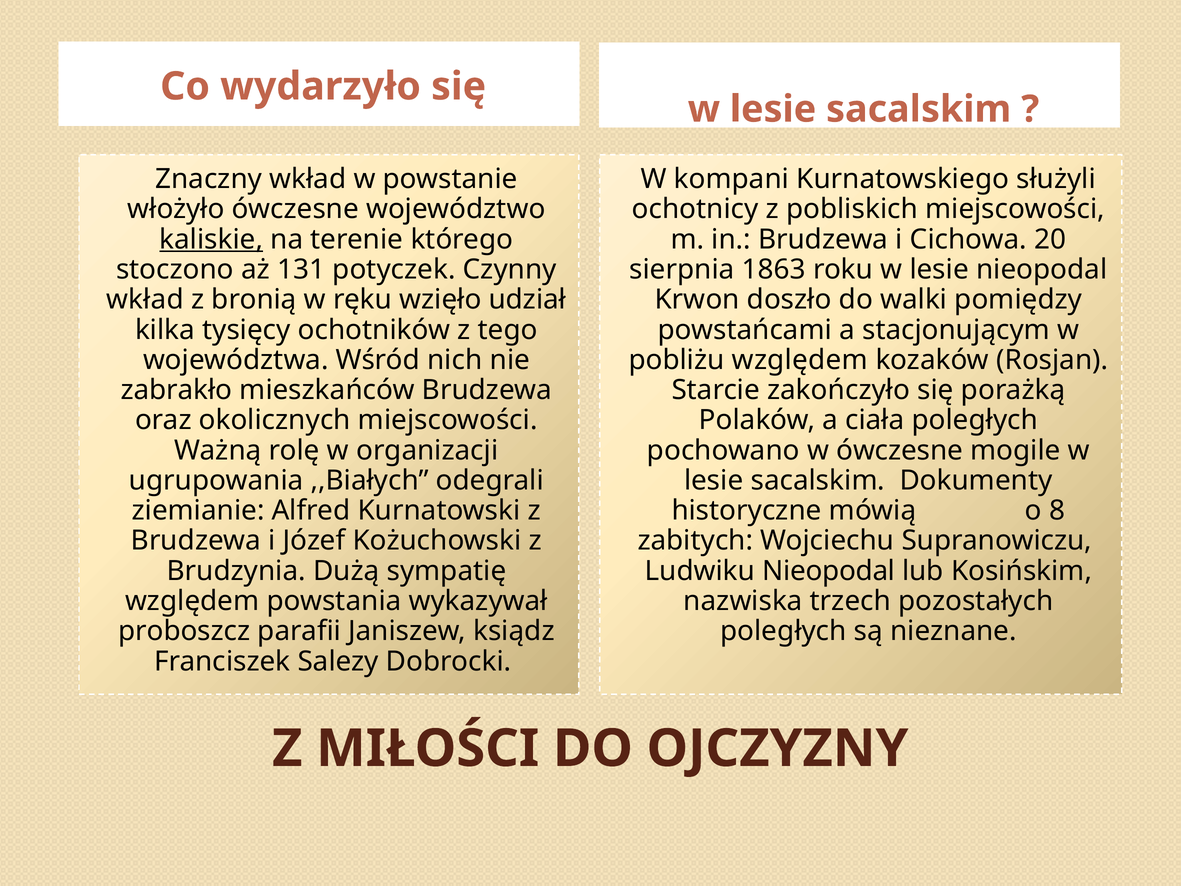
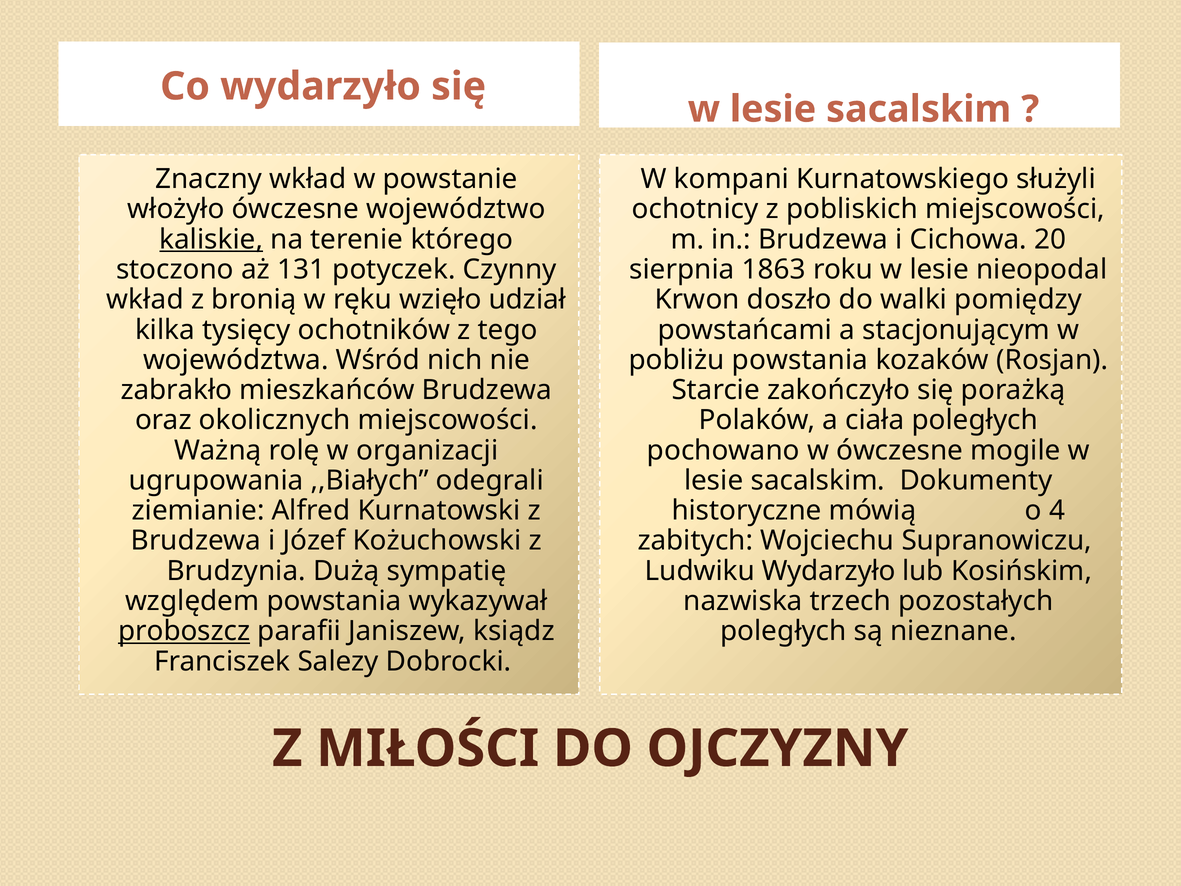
pobliżu względem: względem -> powstania
8: 8 -> 4
Ludwiku Nieopodal: Nieopodal -> Wydarzyło
proboszcz underline: none -> present
